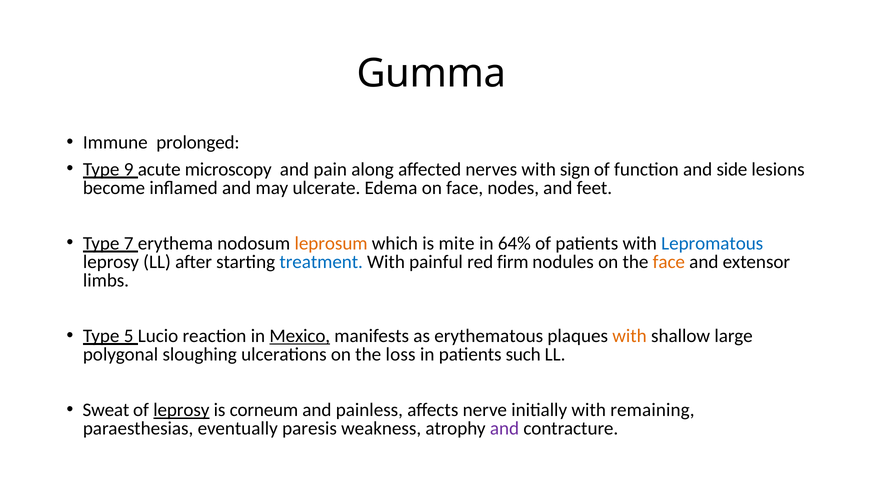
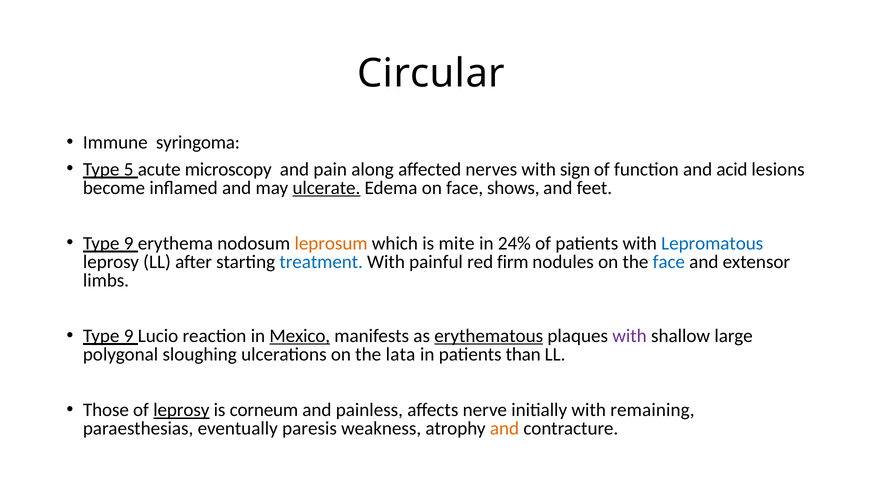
Gumma: Gumma -> Circular
prolonged: prolonged -> syringoma
9: 9 -> 5
side: side -> acid
ulcerate underline: none -> present
nodes: nodes -> shows
7 at (129, 243): 7 -> 9
64%: 64% -> 24%
face at (669, 262) colour: orange -> blue
5 at (129, 336): 5 -> 9
erythematous underline: none -> present
with at (630, 336) colour: orange -> purple
loss: loss -> lata
such: such -> than
Sweat: Sweat -> Those
and at (505, 429) colour: purple -> orange
